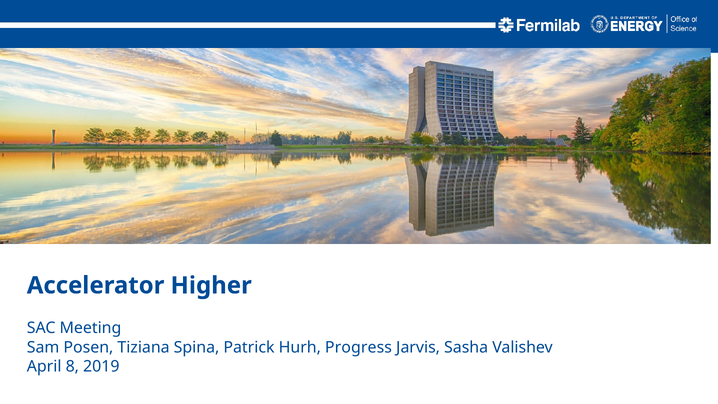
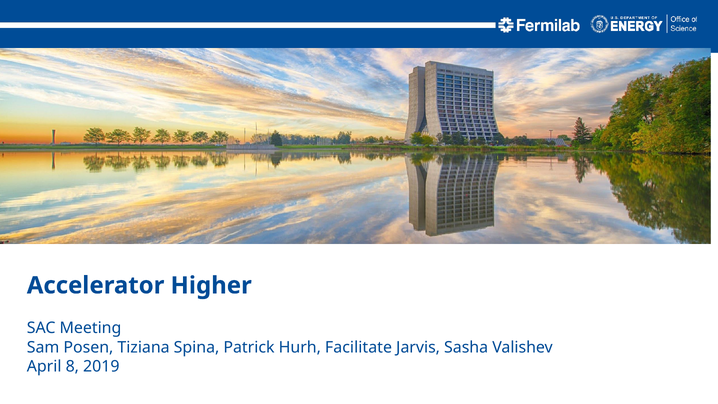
Progress: Progress -> Facilitate
